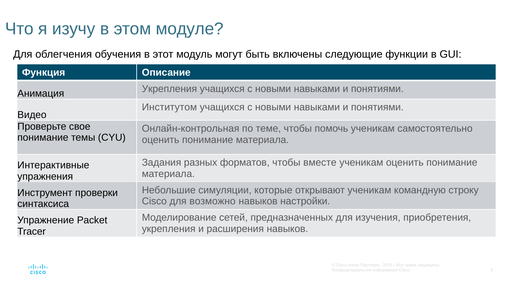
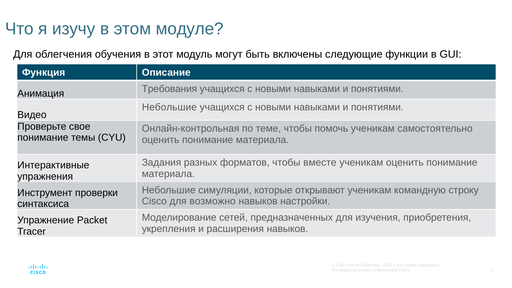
Анимация Укрепления: Укрепления -> Требования
Институтом at (169, 107): Институтом -> Небольшие
